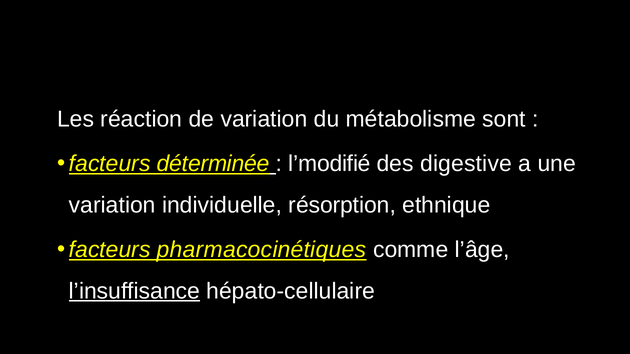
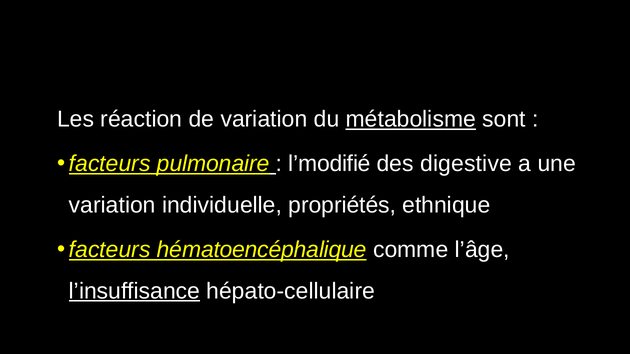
métabolisme underline: none -> present
déterminée: déterminée -> pulmonaire
résorption: résorption -> propriétés
pharmacocinétiques: pharmacocinétiques -> hématoencéphalique
